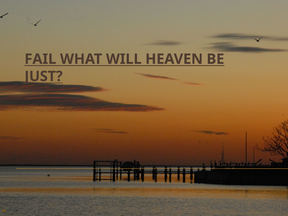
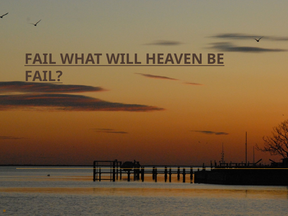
JUST at (44, 76): JUST -> FAIL
